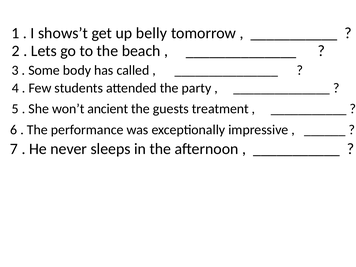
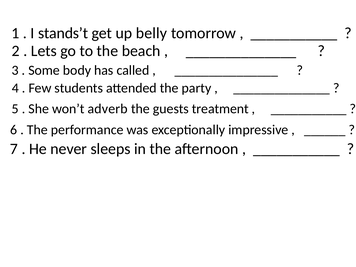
shows’t: shows’t -> stands’t
ancient: ancient -> adverb
